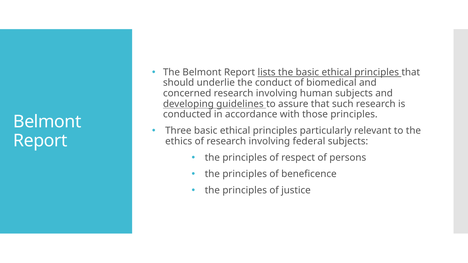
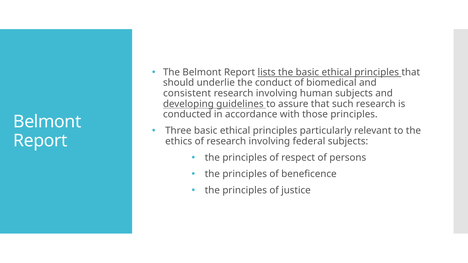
concerned: concerned -> consistent
